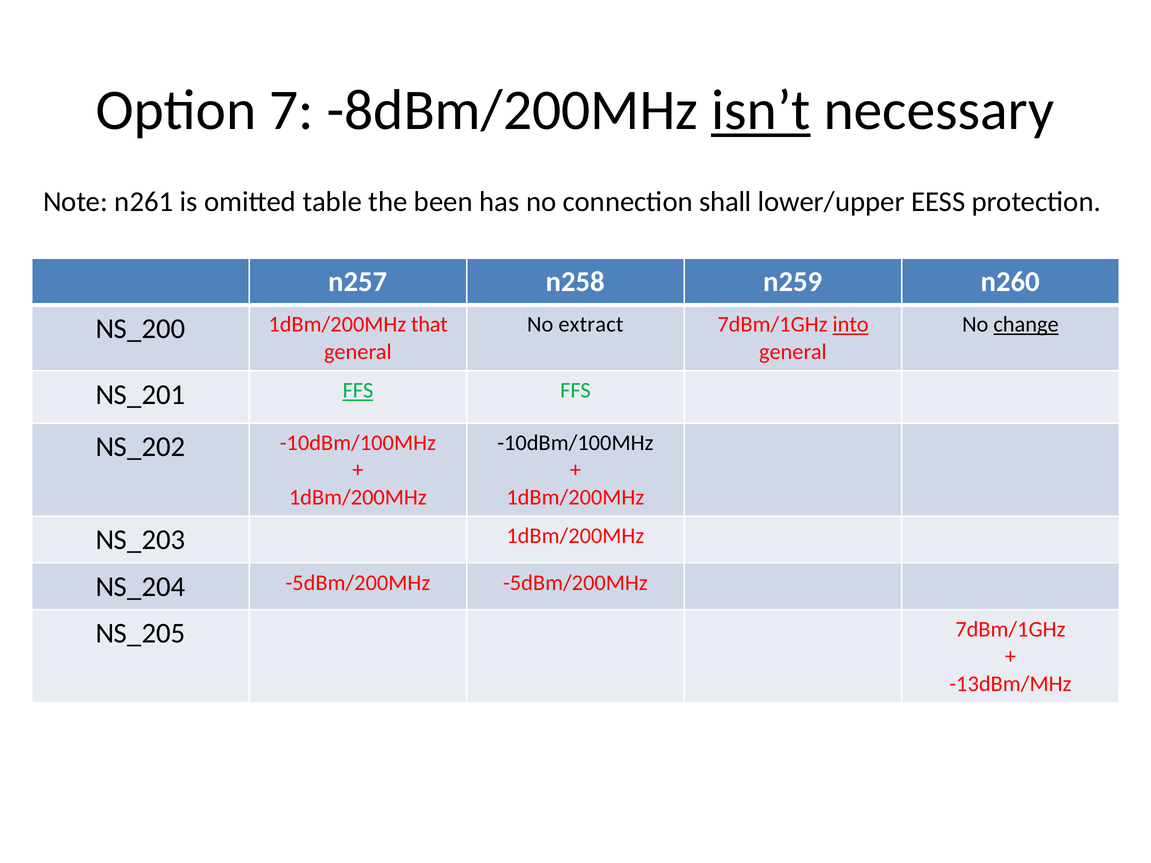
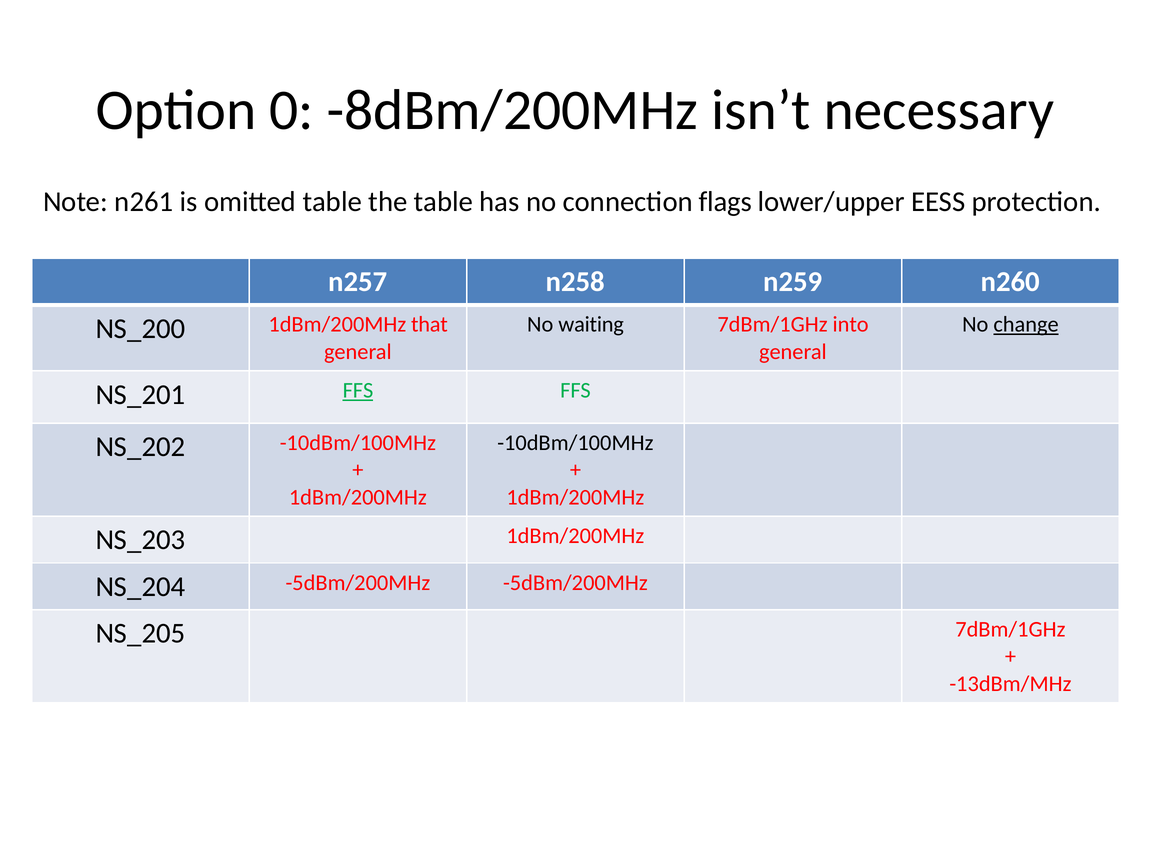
7: 7 -> 0
isn’t underline: present -> none
the been: been -> table
shall: shall -> flags
extract: extract -> waiting
into underline: present -> none
